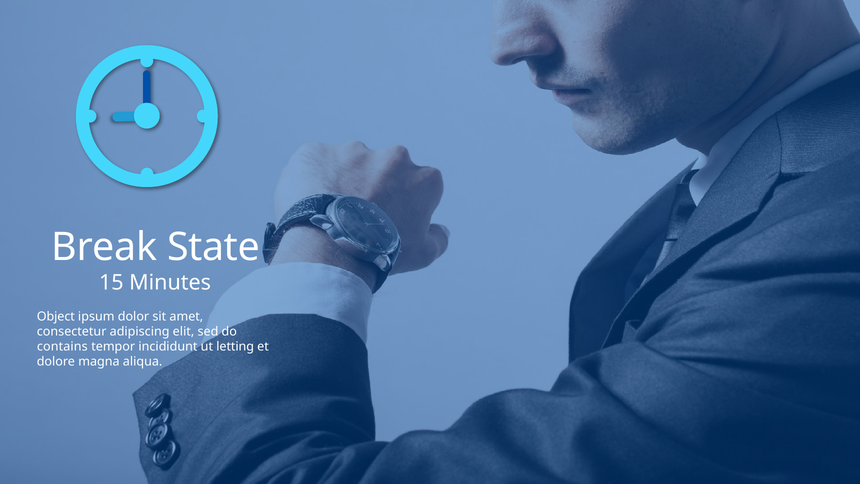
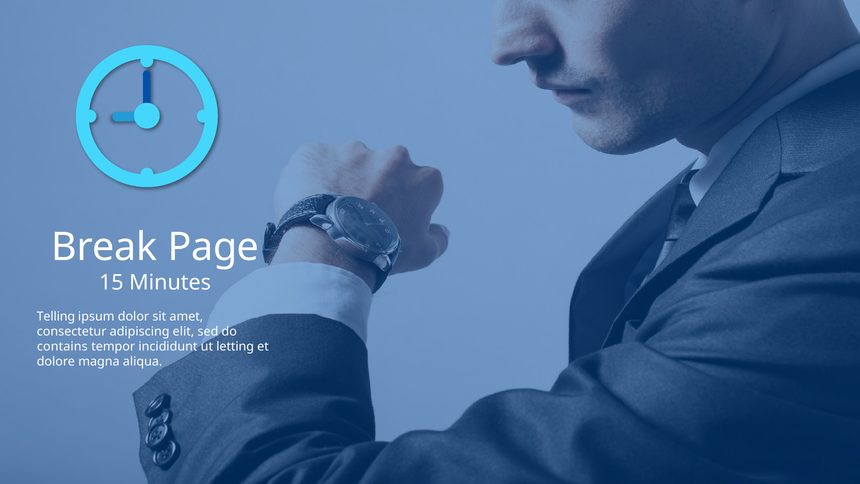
State: State -> Page
Object: Object -> Telling
